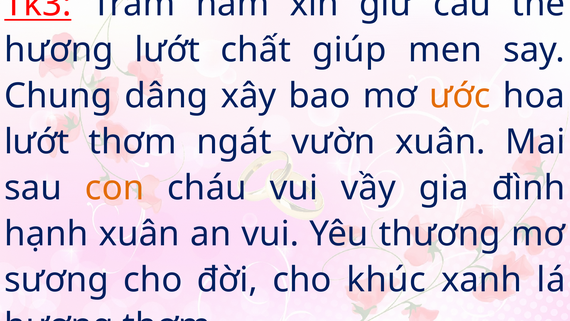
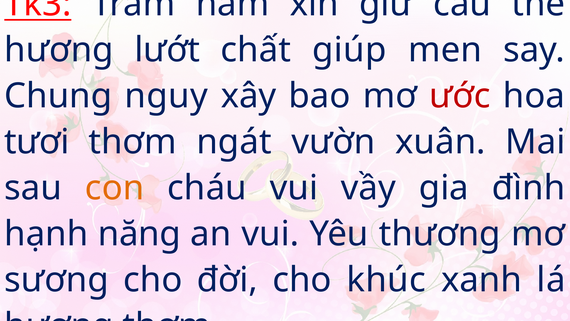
dâng: dâng -> nguy
ước colour: orange -> red
lướt at (37, 142): lướt -> tươi
hạnh xuân: xuân -> năng
